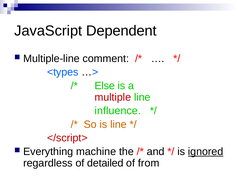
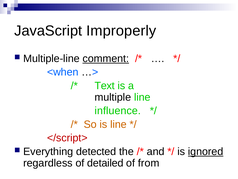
Dependent: Dependent -> Improperly
comment underline: none -> present
<types: <types -> <when
Else: Else -> Text
multiple colour: red -> black
machine: machine -> detected
